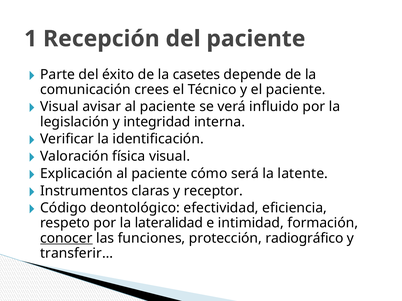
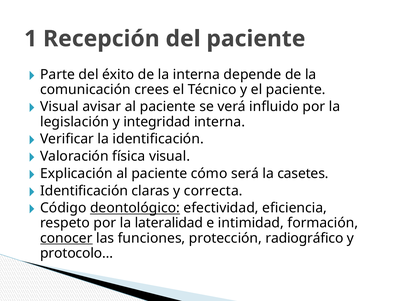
la casetes: casetes -> interna
latente: latente -> casetes
Instrumentos at (84, 191): Instrumentos -> Identificación
receptor: receptor -> correcta
deontológico underline: none -> present
transferir…: transferir… -> protocolo…
